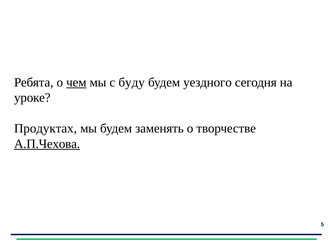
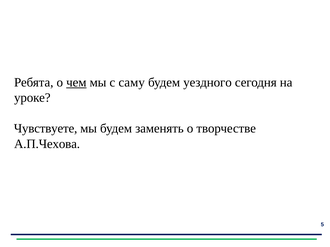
буду: буду -> саму
Продуктах: Продуктах -> Чувствуете
А.П.Чехова underline: present -> none
